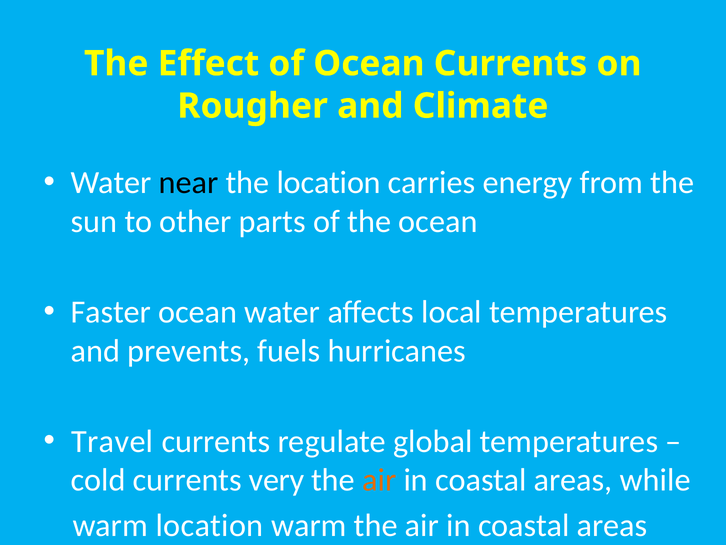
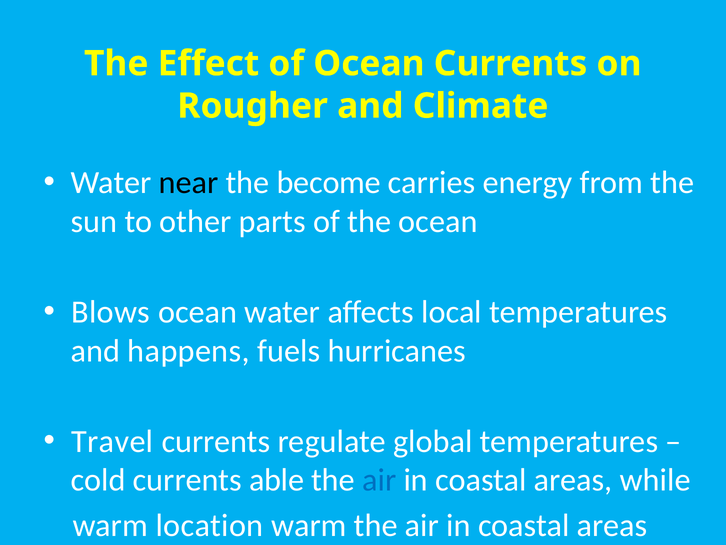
the location: location -> become
Faster: Faster -> Blows
prevents: prevents -> happens
very: very -> able
air at (379, 480) colour: orange -> blue
